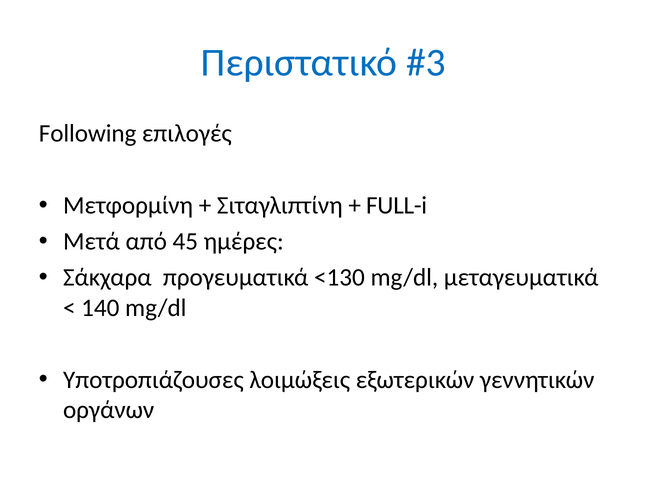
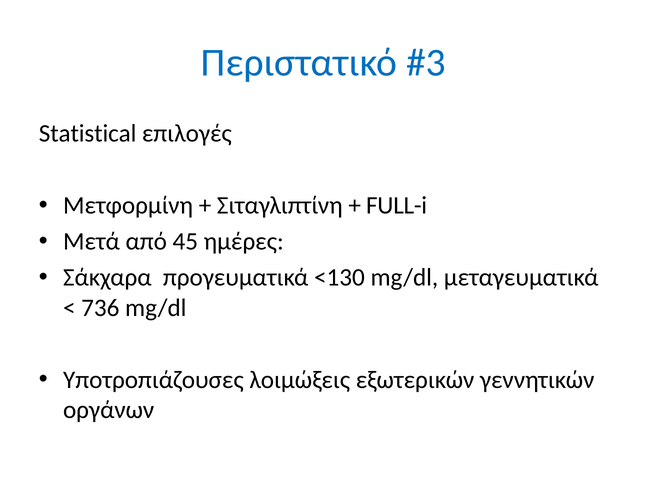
Following: Following -> Statistical
140: 140 -> 736
